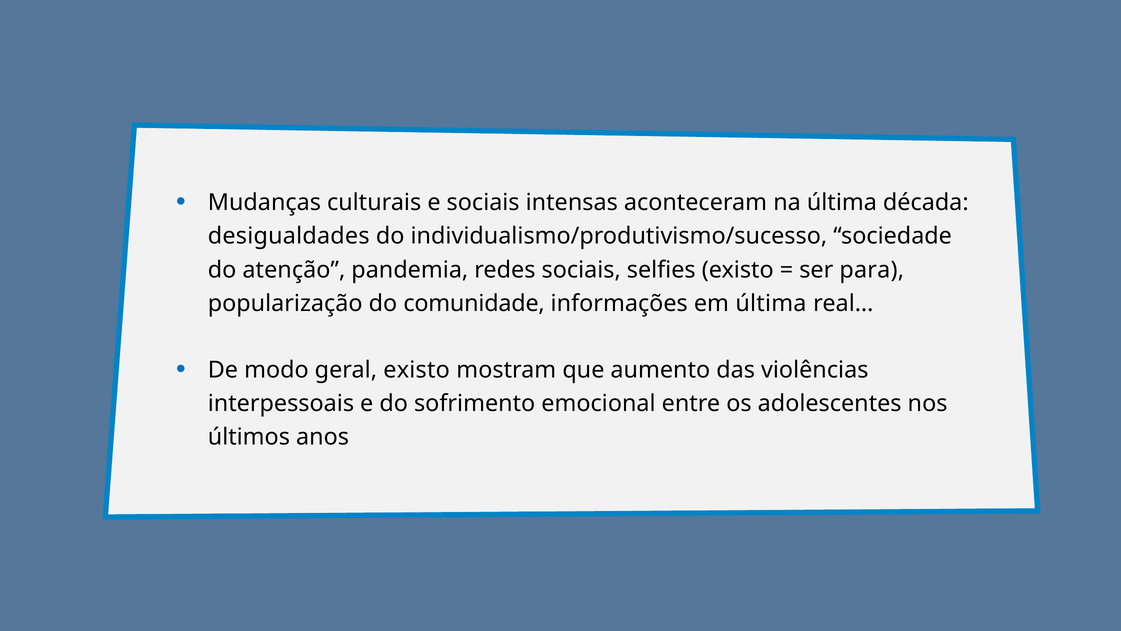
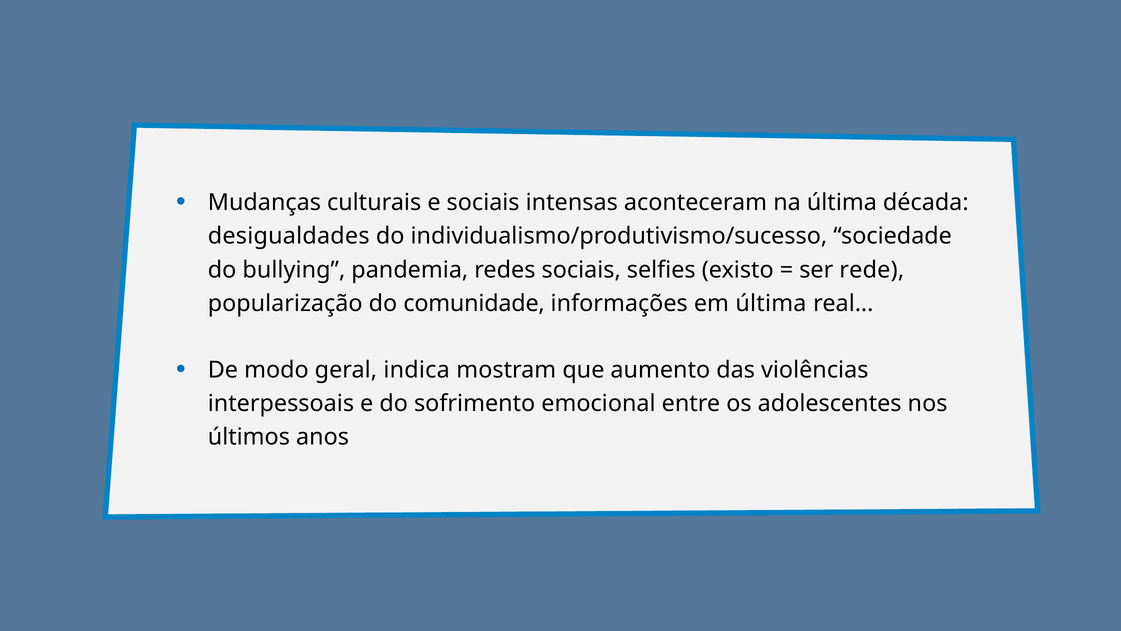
atenção: atenção -> bullying
para: para -> rede
geral existo: existo -> indica
